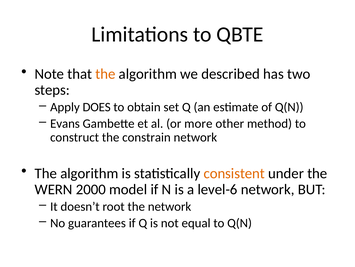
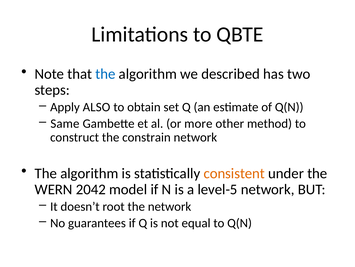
the at (105, 74) colour: orange -> blue
DOES: DOES -> ALSO
Evans: Evans -> Same
2000: 2000 -> 2042
level-6: level-6 -> level-5
